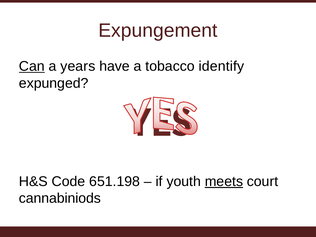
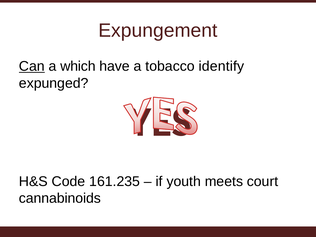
years: years -> which
651.198: 651.198 -> 161.235
meets underline: present -> none
cannabiniods: cannabiniods -> cannabinoids
